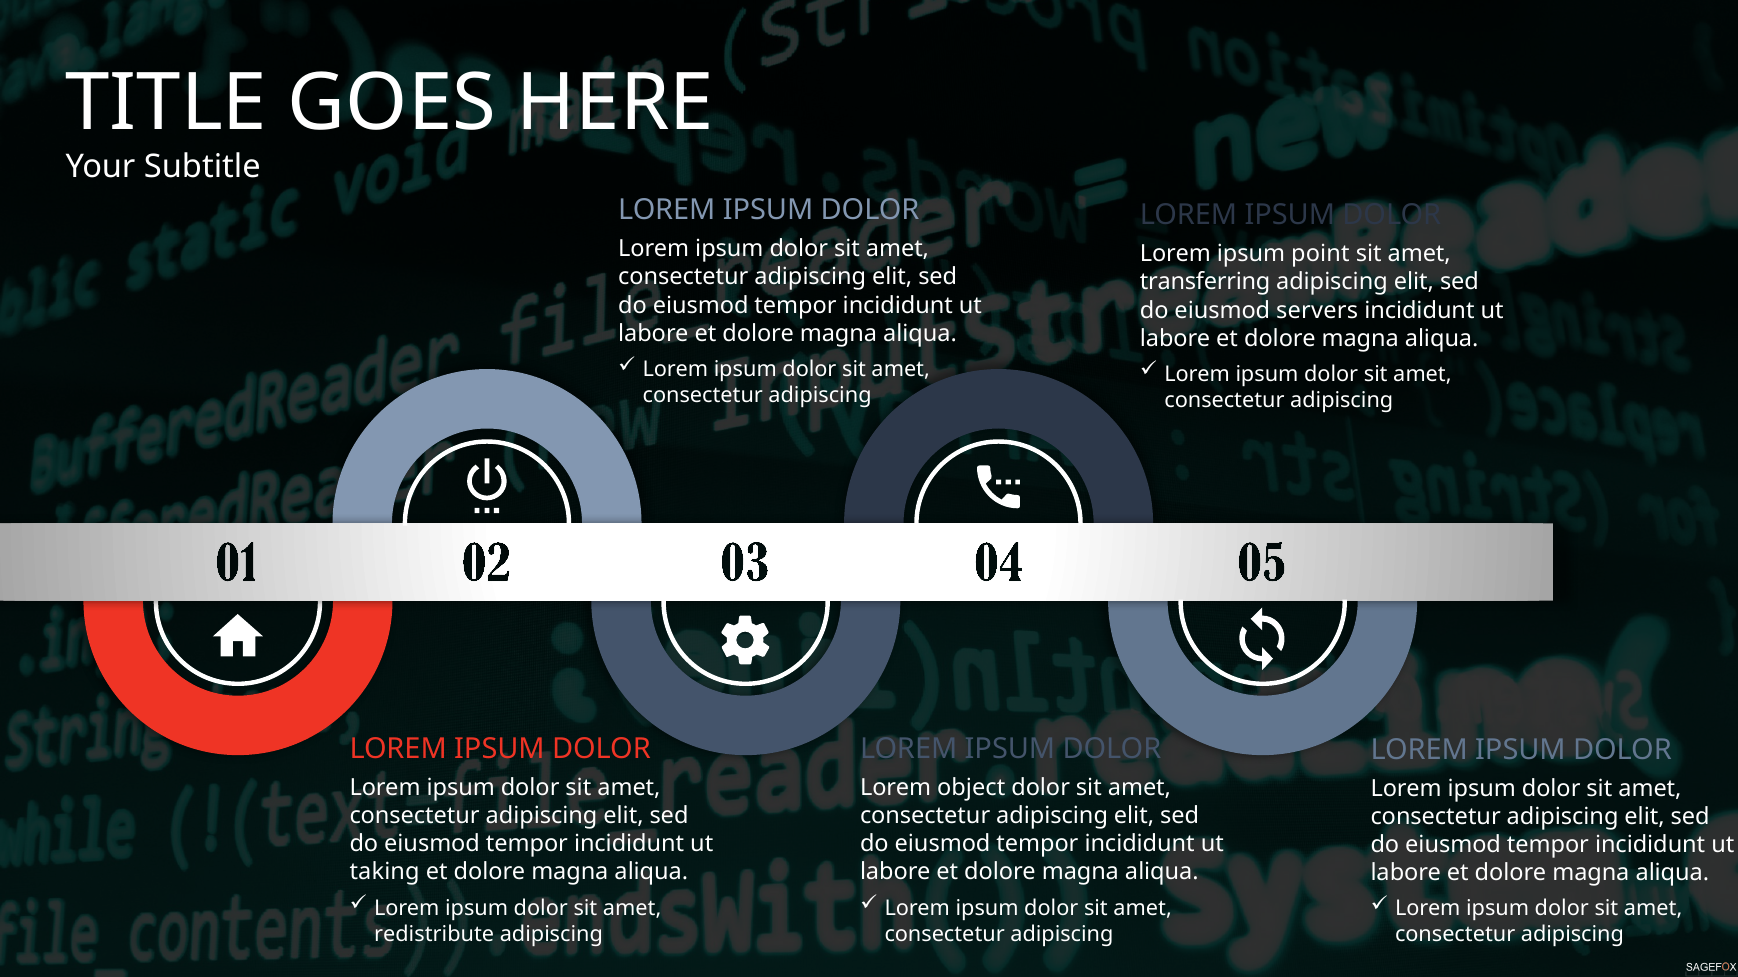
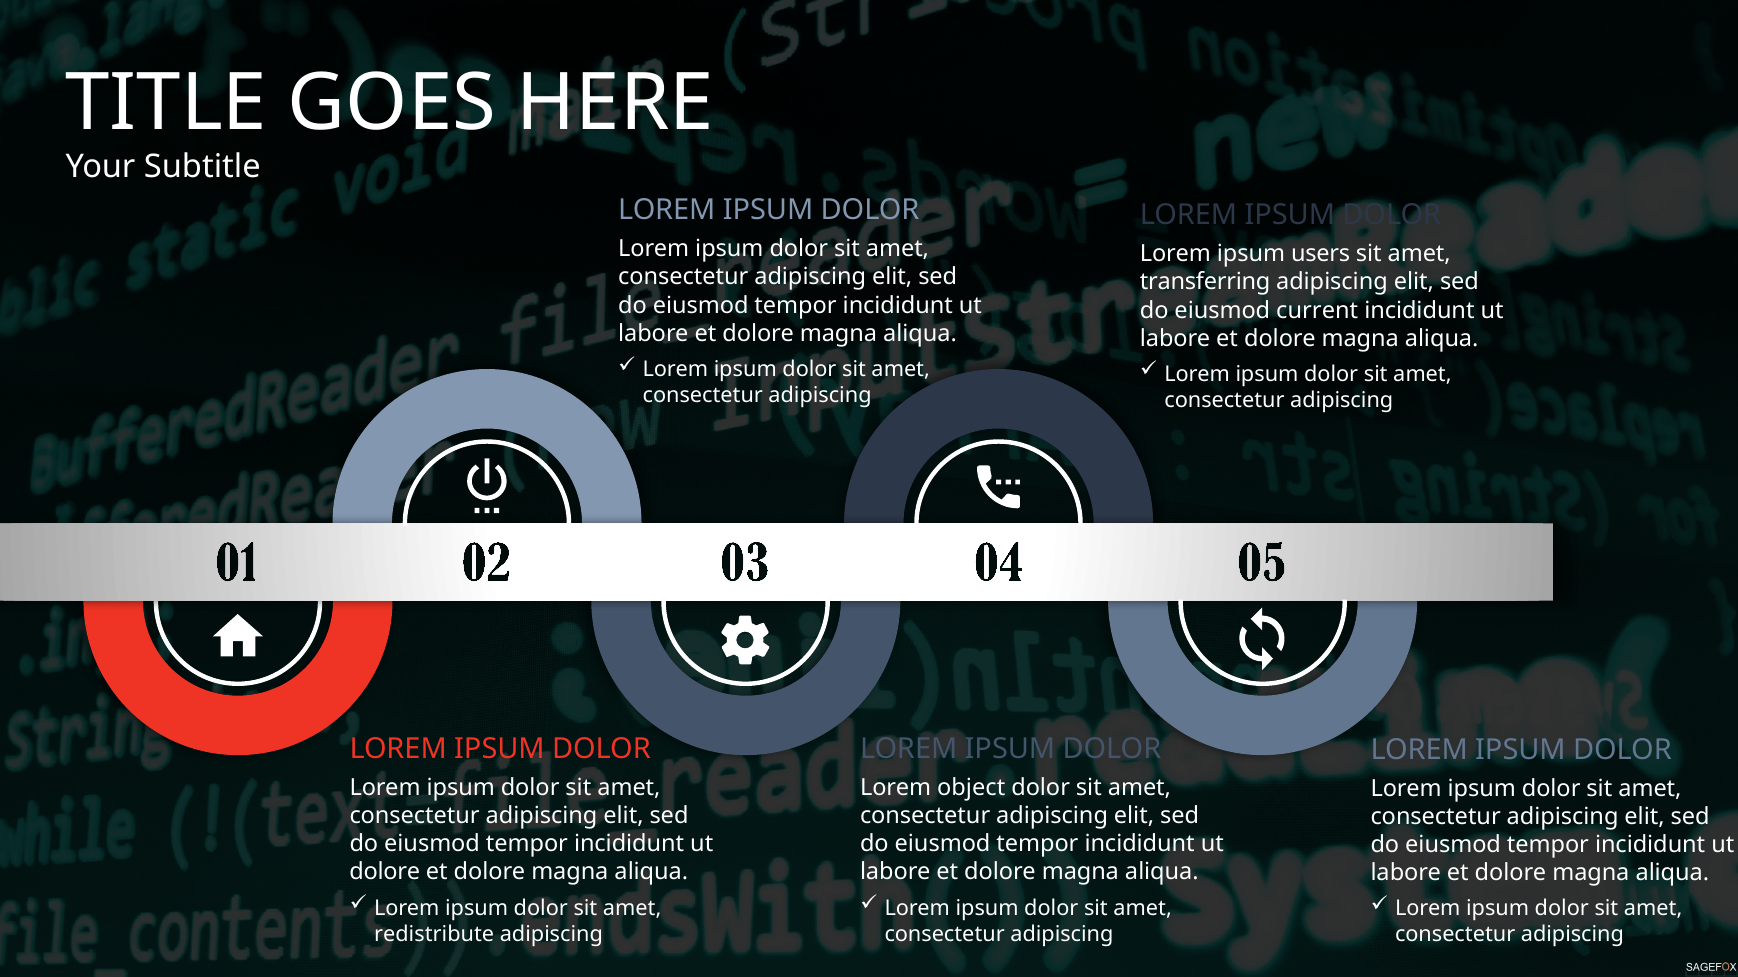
point: point -> users
servers: servers -> current
taking at (385, 873): taking -> dolore
